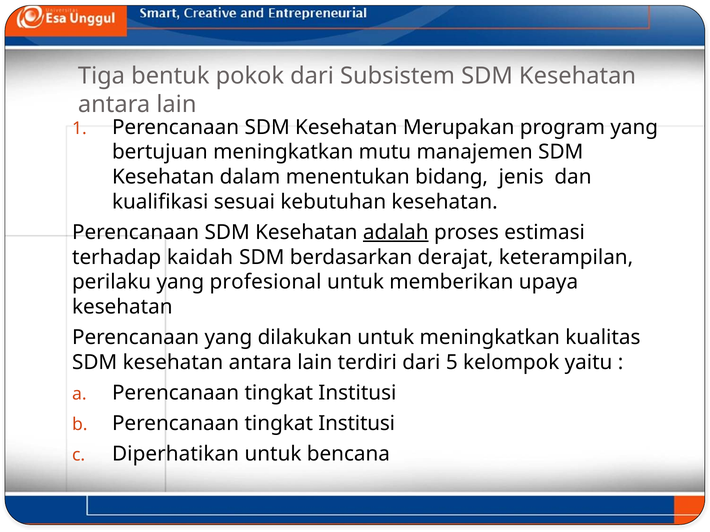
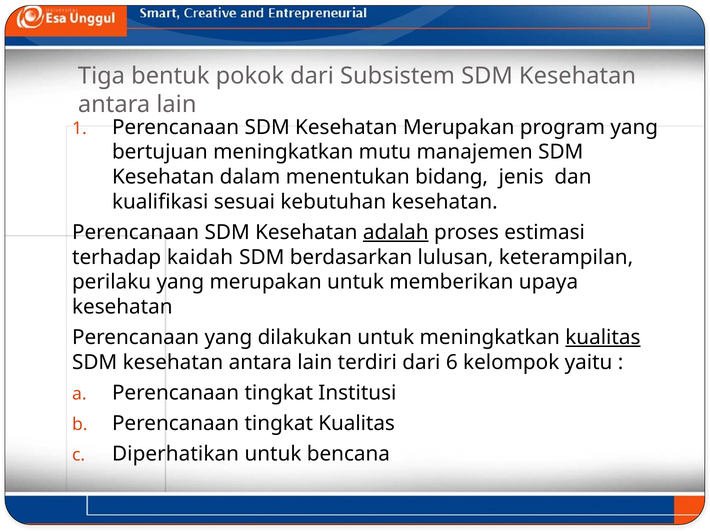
derajat: derajat -> lulusan
yang profesional: profesional -> merupakan
kualitas at (603, 338) underline: none -> present
5: 5 -> 6
Institusi at (357, 424): Institusi -> Kualitas
